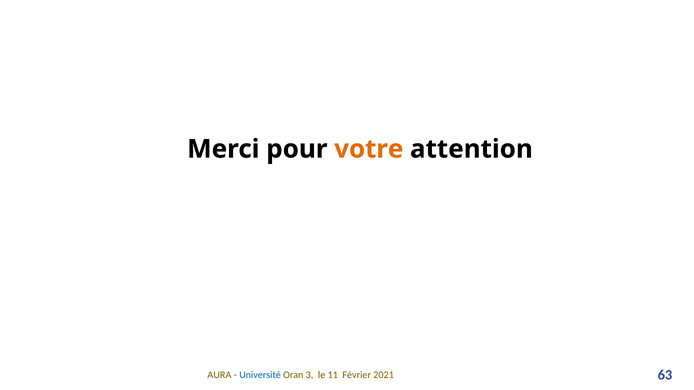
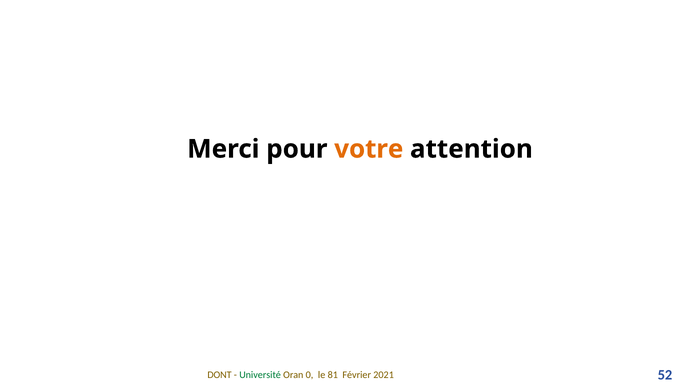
AURA: AURA -> DONT
Université colour: blue -> green
3: 3 -> 0
11: 11 -> 81
63: 63 -> 52
